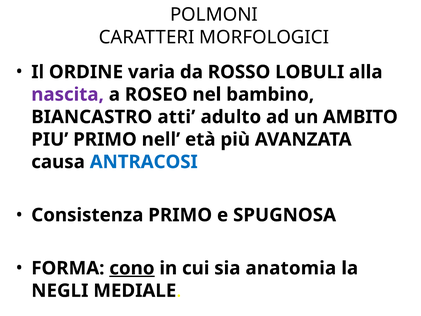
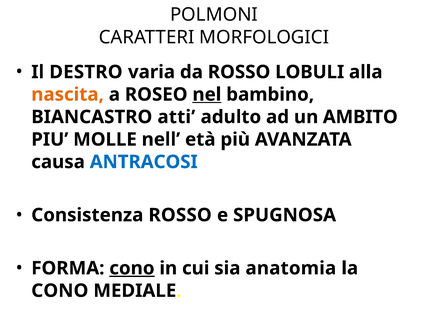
ORDINE: ORDINE -> DESTRO
nascita colour: purple -> orange
nel underline: none -> present
PIU PRIMO: PRIMO -> MOLLE
Consistenza PRIMO: PRIMO -> ROSSO
NEGLI at (60, 290): NEGLI -> CONO
